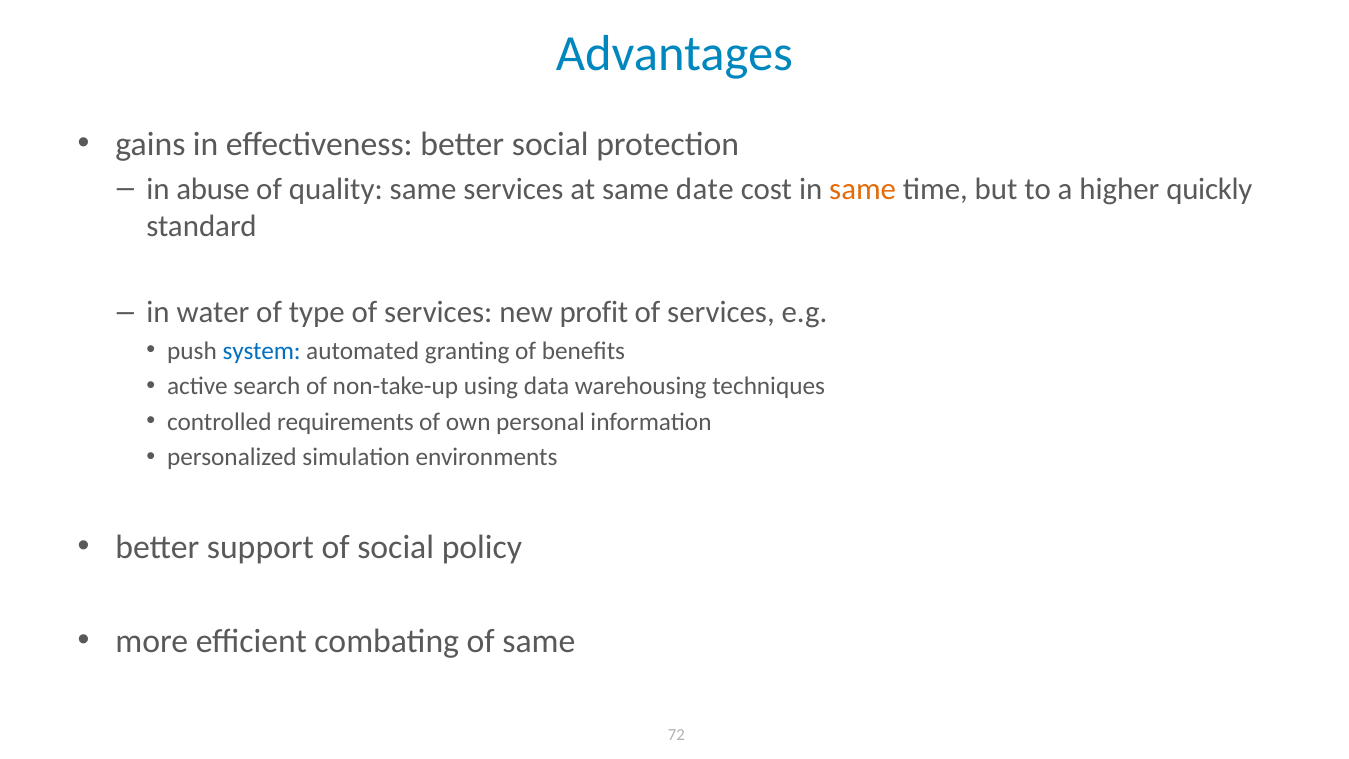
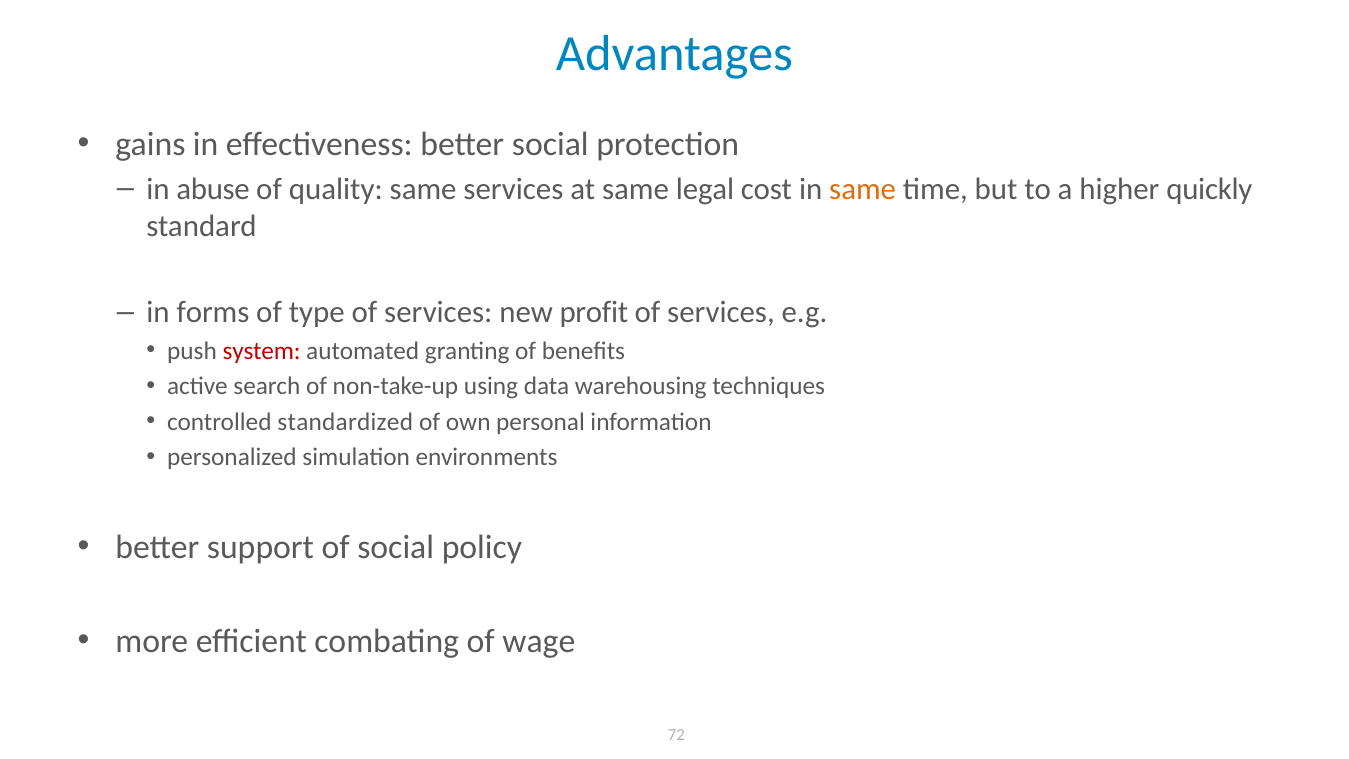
date: date -> legal
water: water -> forms
system colour: blue -> red
requirements: requirements -> standardized
of same: same -> wage
